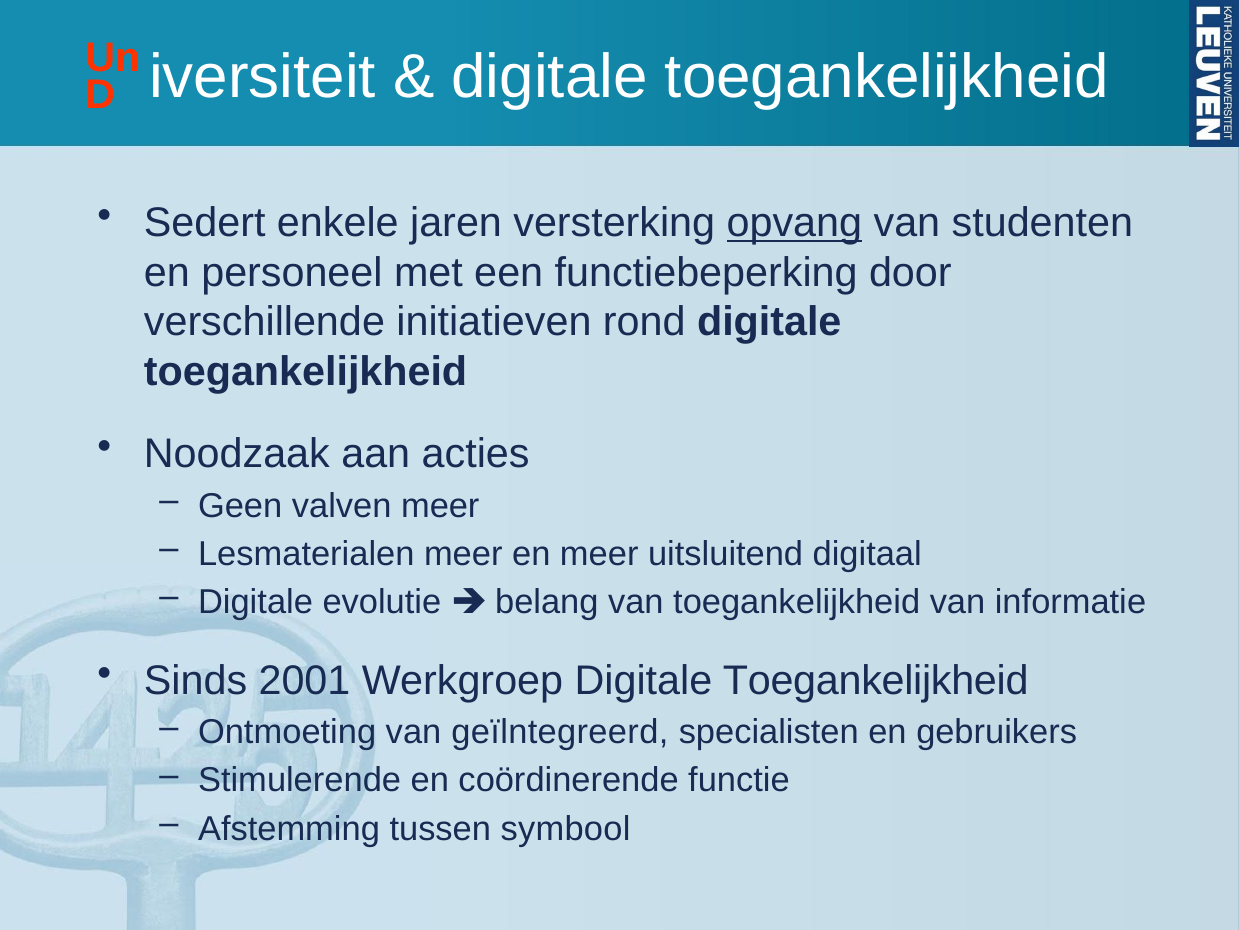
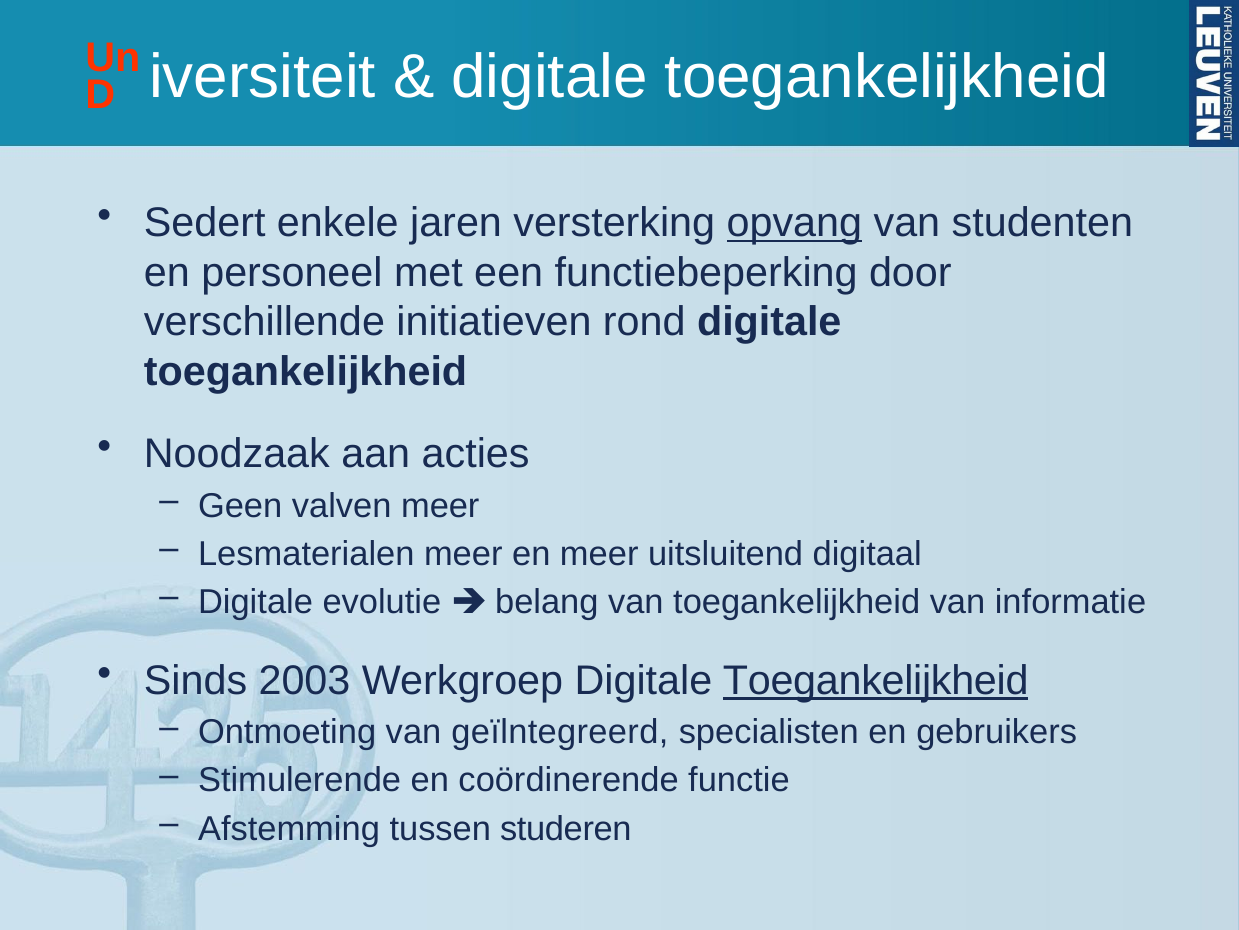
2001: 2001 -> 2003
Toegankelijkheid at (876, 680) underline: none -> present
symbool: symbool -> studeren
